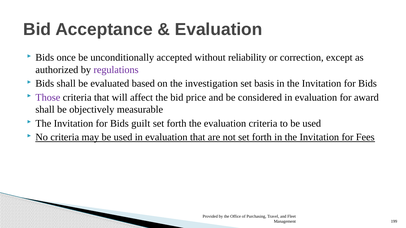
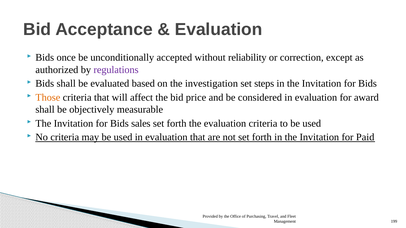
basis: basis -> steps
Those colour: purple -> orange
guilt: guilt -> sales
Fees: Fees -> Paid
